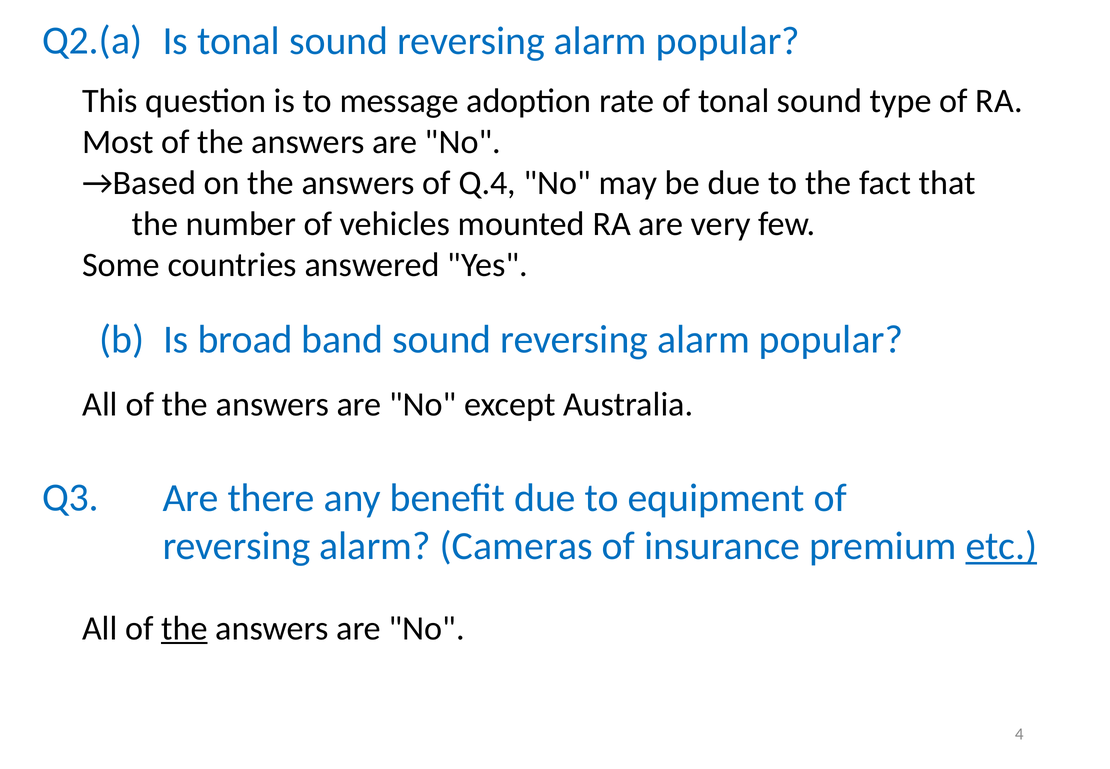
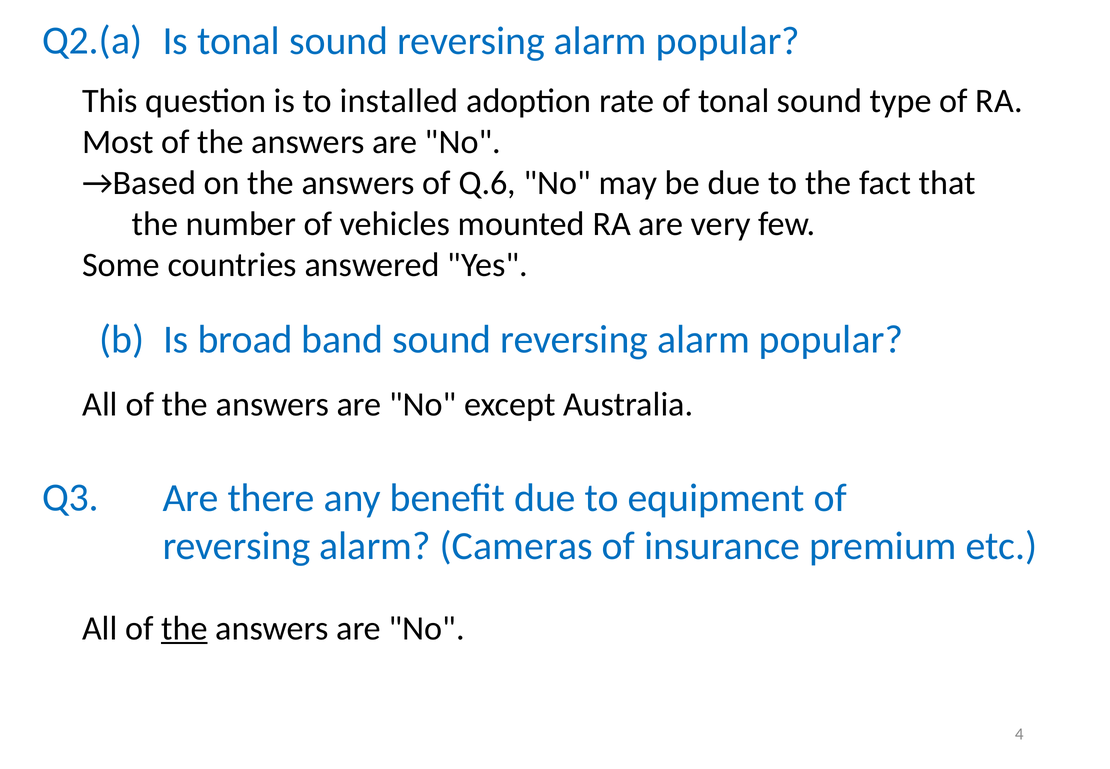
message: message -> installed
Q.4: Q.4 -> Q.6
etc underline: present -> none
